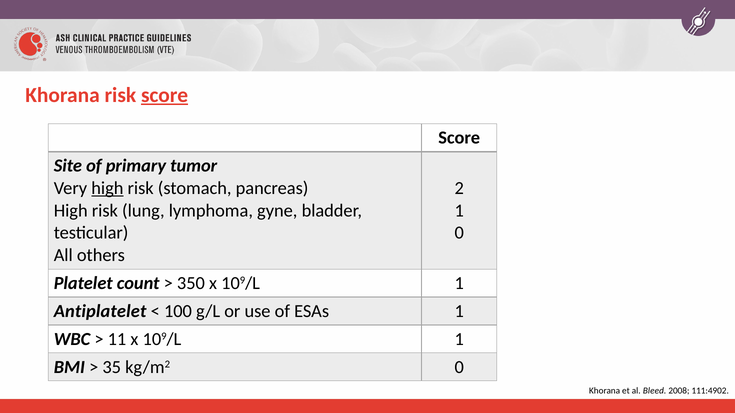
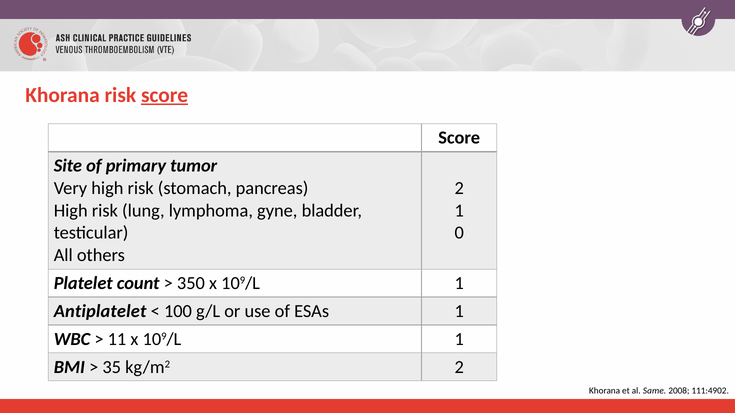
high at (107, 188) underline: present -> none
kg/m2 0: 0 -> 2
Bleed: Bleed -> Same
